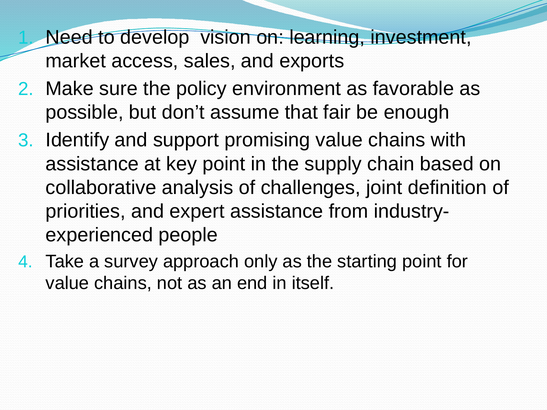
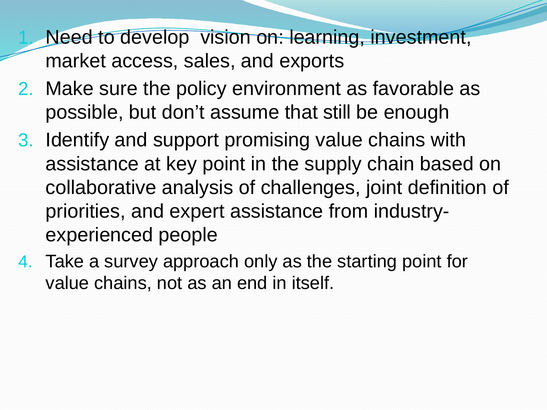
fair: fair -> still
